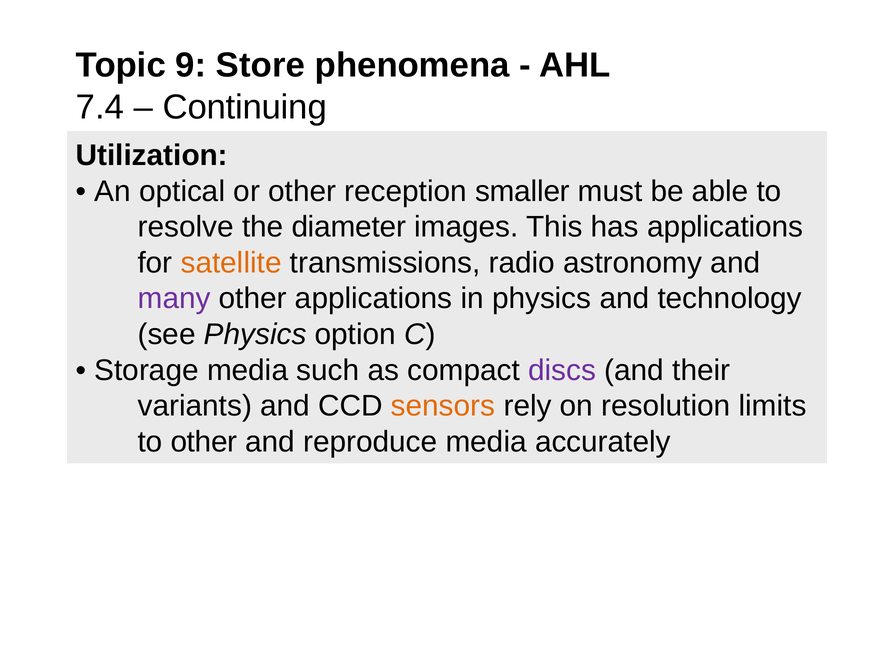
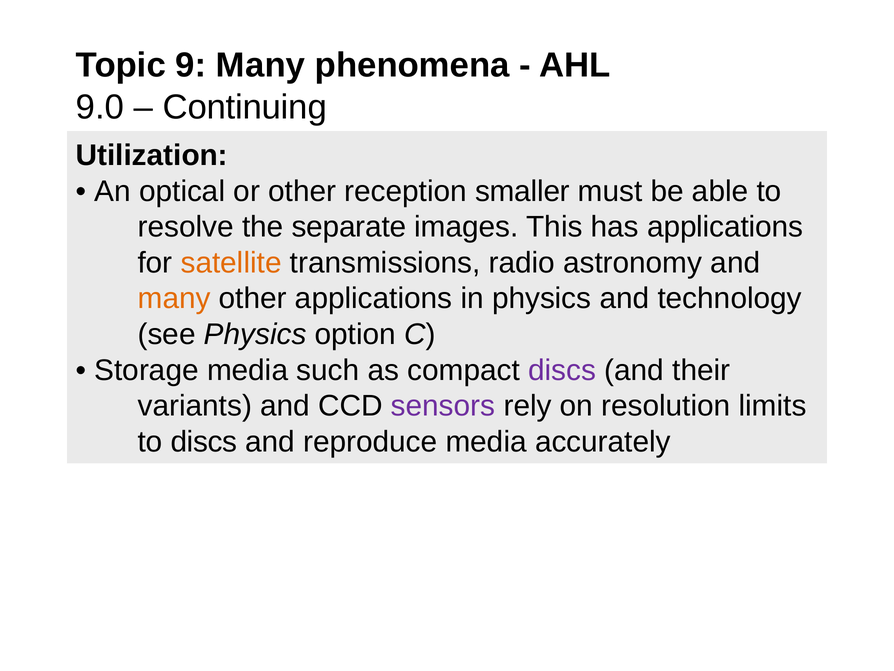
9 Store: Store -> Many
7.4: 7.4 -> 9.0
diameter: diameter -> separate
many at (174, 298) colour: purple -> orange
sensors colour: orange -> purple
to other: other -> discs
